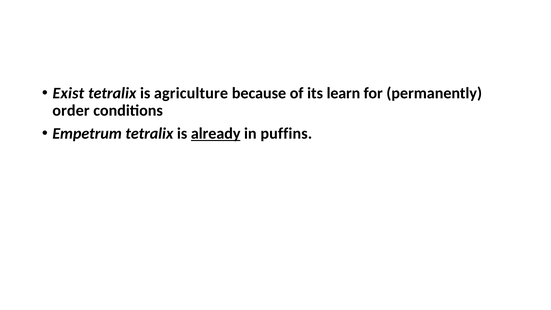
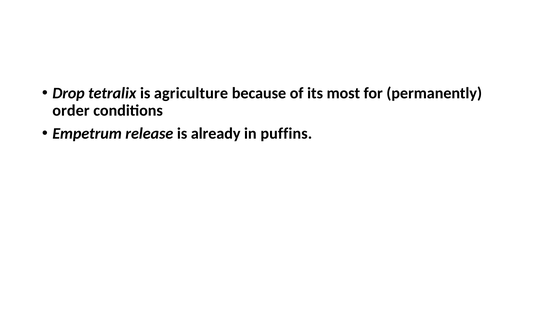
Exist: Exist -> Drop
learn: learn -> most
Empetrum tetralix: tetralix -> release
already underline: present -> none
